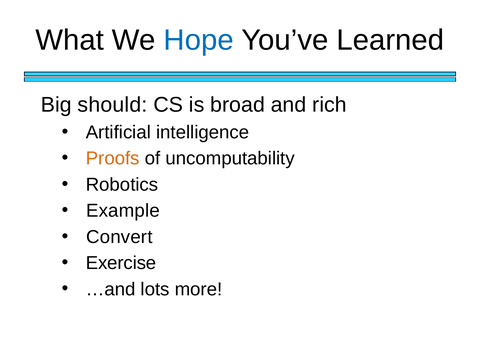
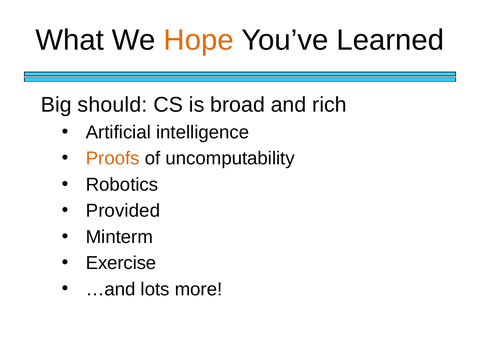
Hope colour: blue -> orange
Example: Example -> Provided
Convert: Convert -> Minterm
